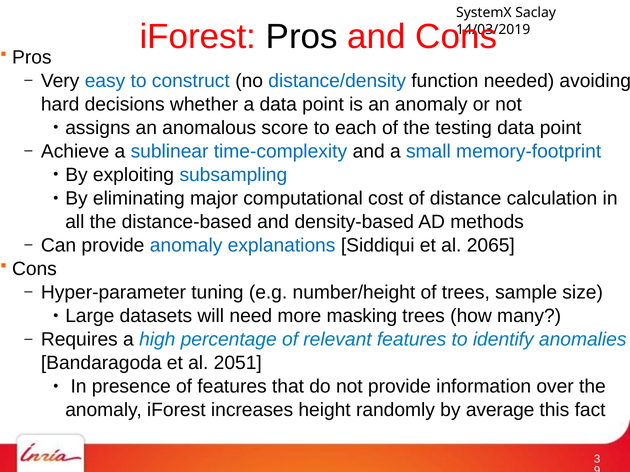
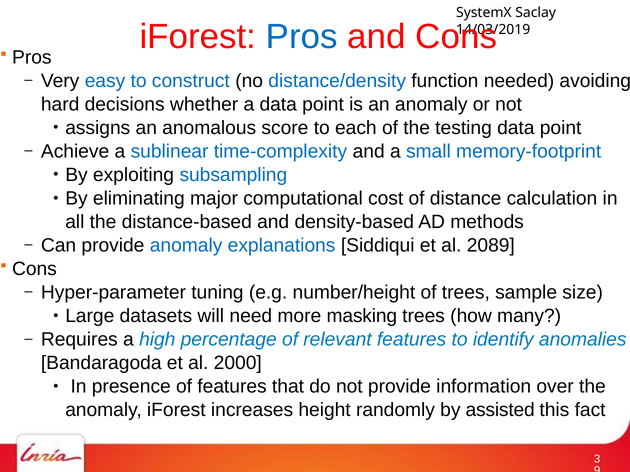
Pros at (302, 37) colour: black -> blue
2065: 2065 -> 2089
2051: 2051 -> 2000
average: average -> assisted
